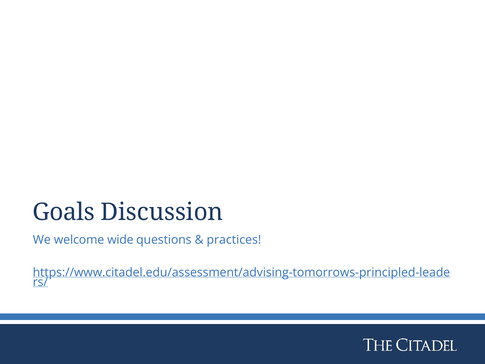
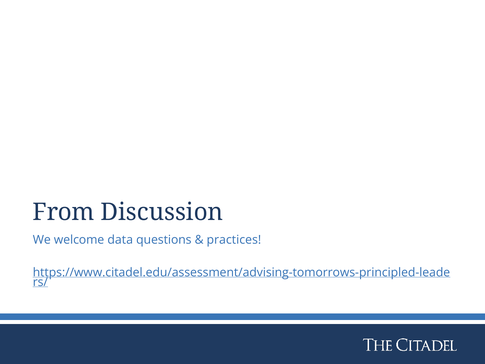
Goals: Goals -> From
wide: wide -> data
